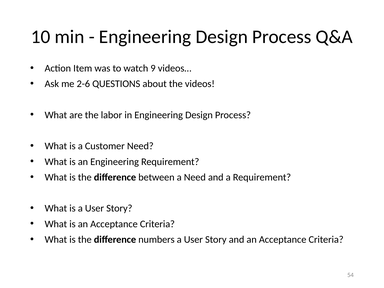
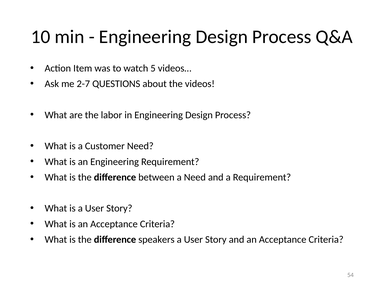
9: 9 -> 5
2-6: 2-6 -> 2-7
numbers: numbers -> speakers
